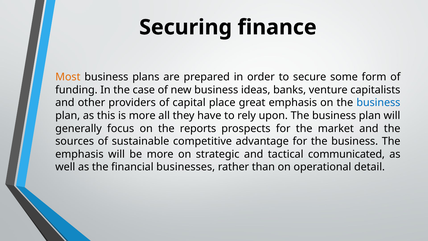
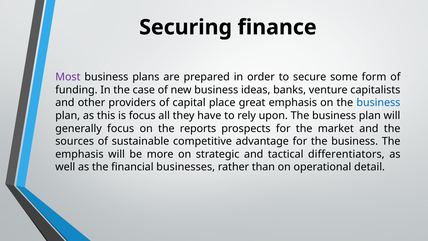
Most colour: orange -> purple
is more: more -> focus
communicated: communicated -> differentiators
